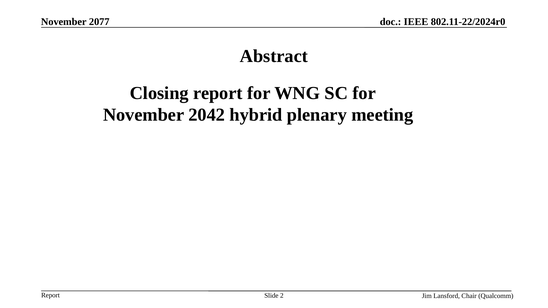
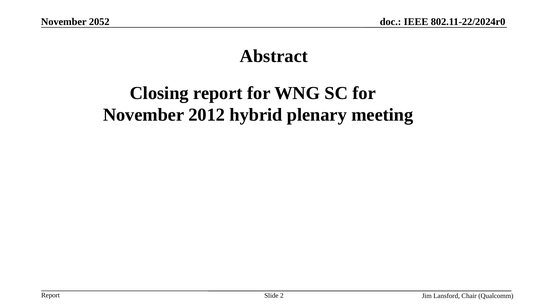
2077: 2077 -> 2052
2042: 2042 -> 2012
